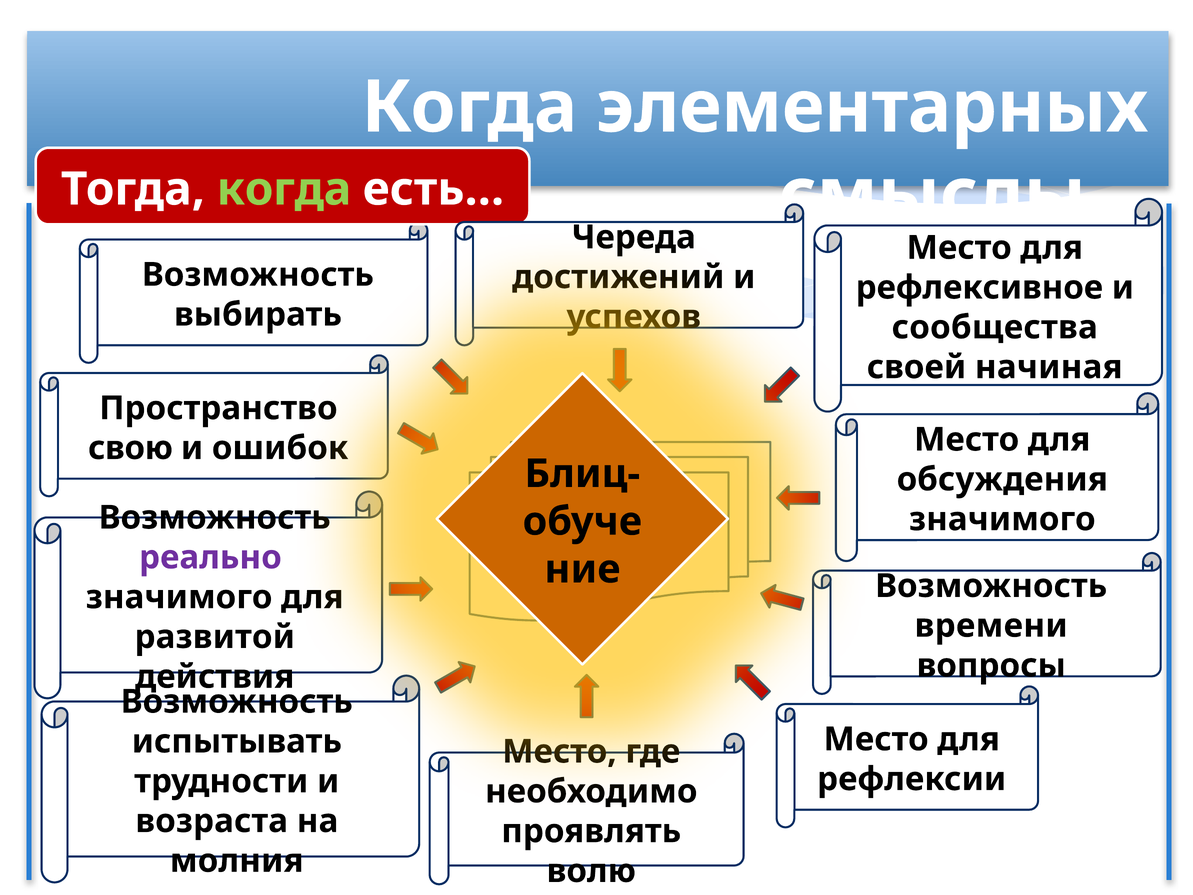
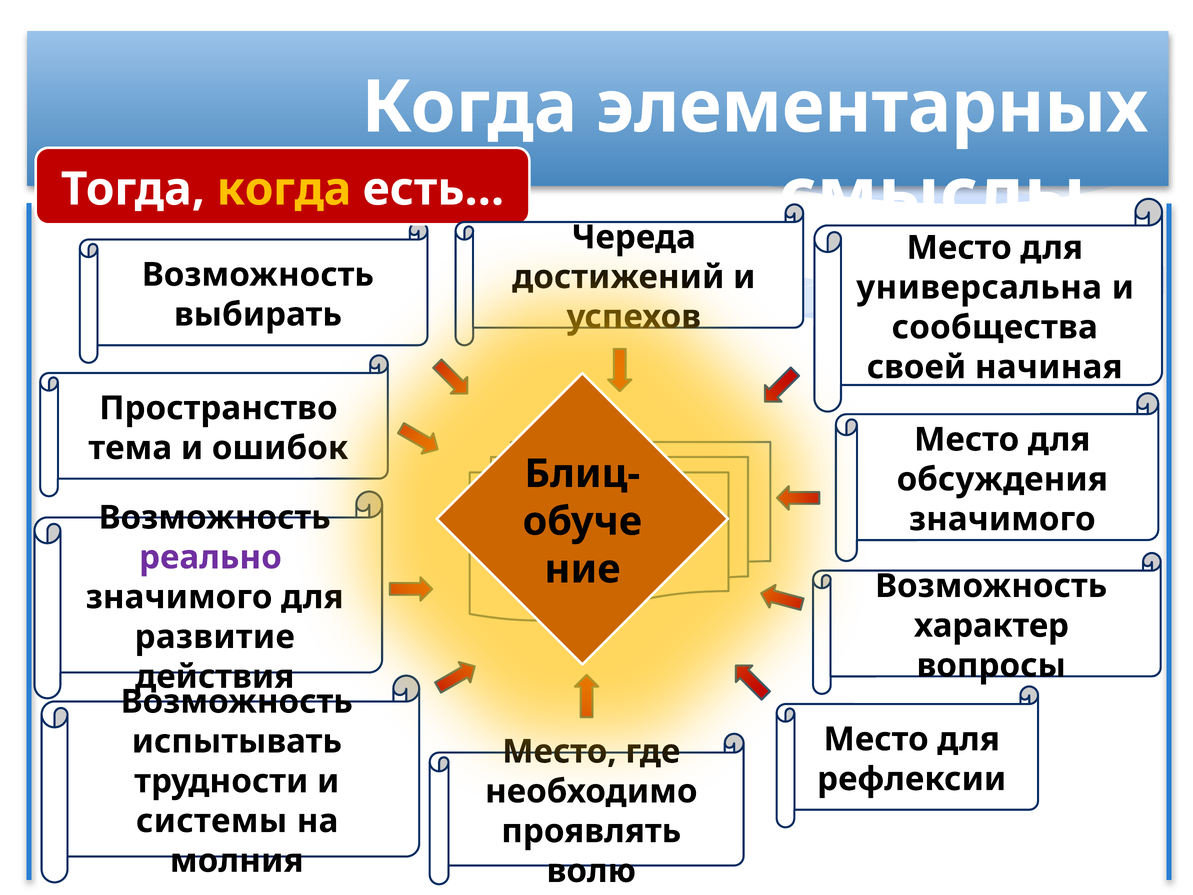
когда at (284, 189) colour: light green -> yellow
рефлексивное: рефлексивное -> универсальна
свою: свою -> тема
времени: времени -> характер
развитой: развитой -> развитие
возраста: возраста -> системы
